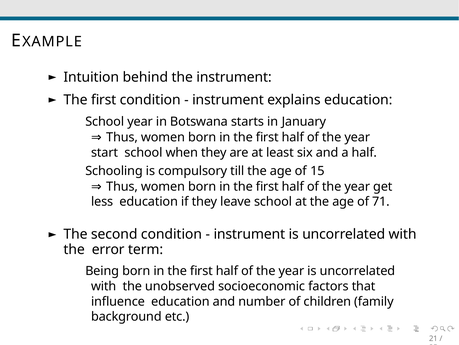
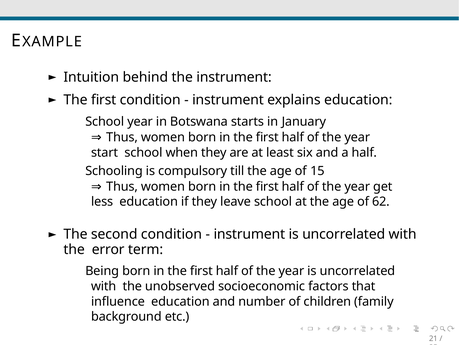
71: 71 -> 62
